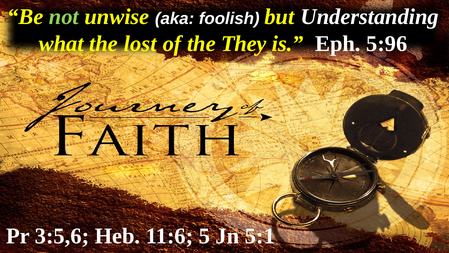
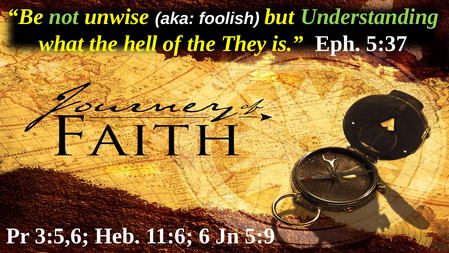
Understanding colour: white -> light green
lost: lost -> hell
5:96: 5:96 -> 5:37
5: 5 -> 6
5:1: 5:1 -> 5:9
